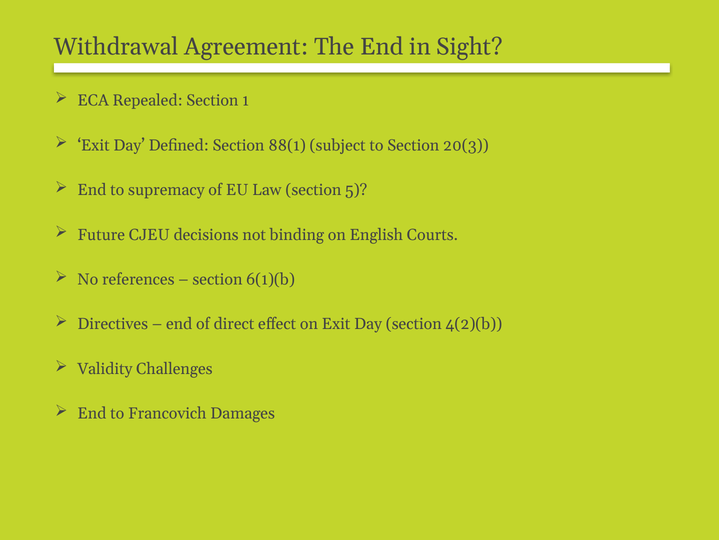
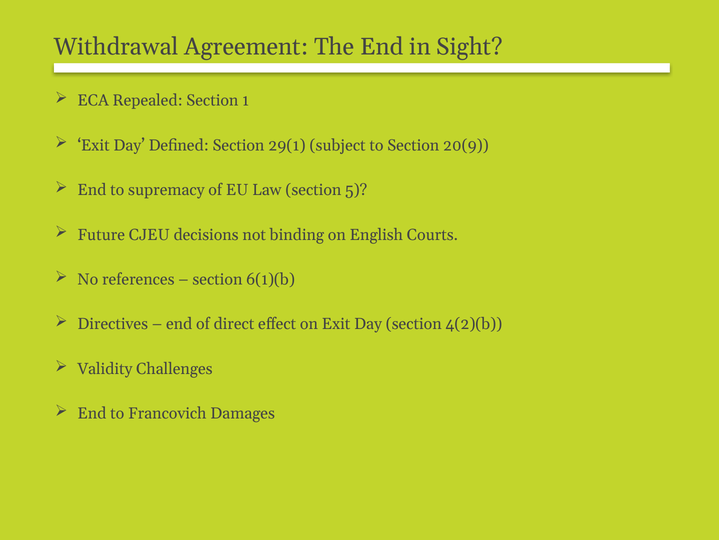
88(1: 88(1 -> 29(1
20(3: 20(3 -> 20(9
